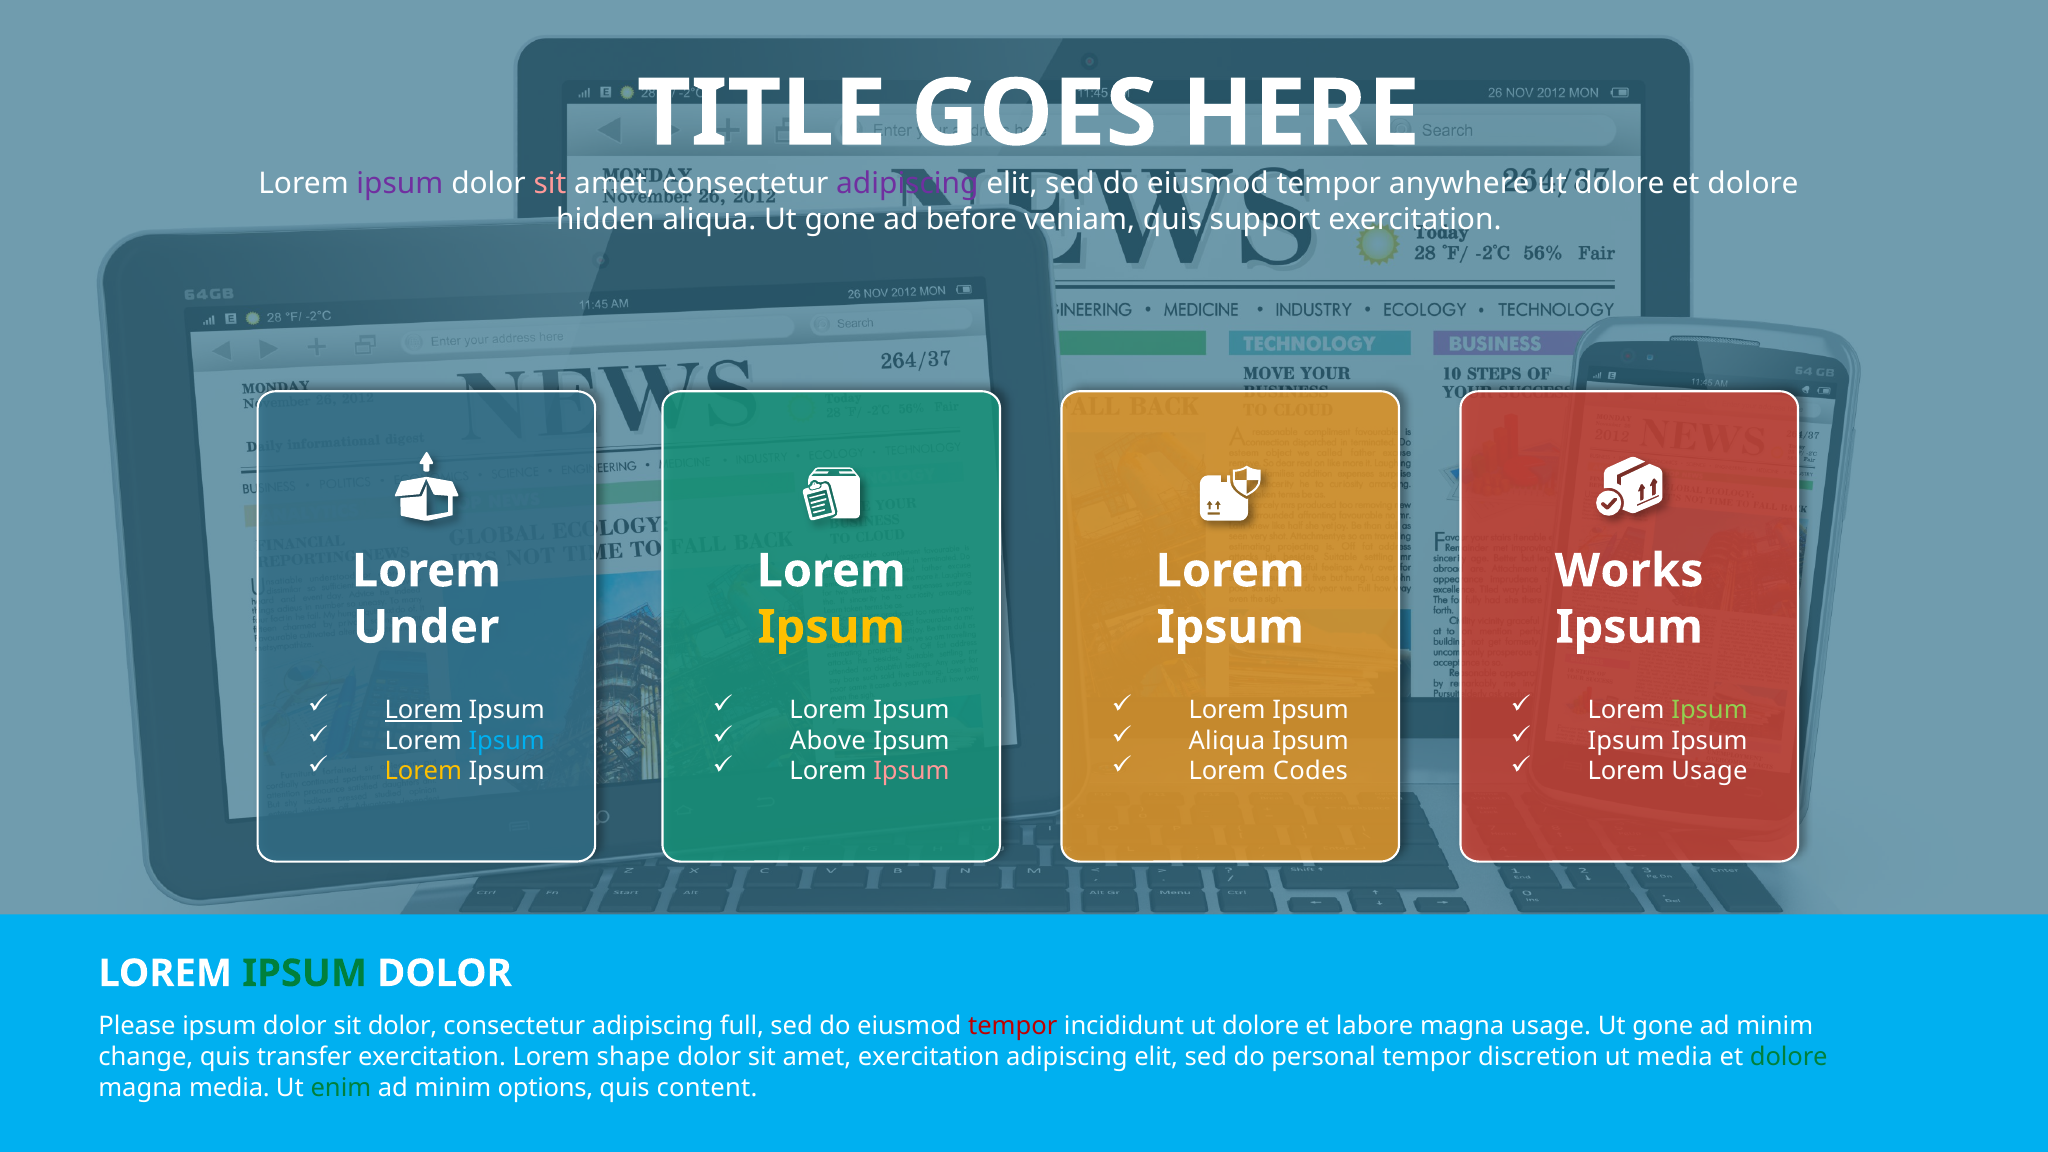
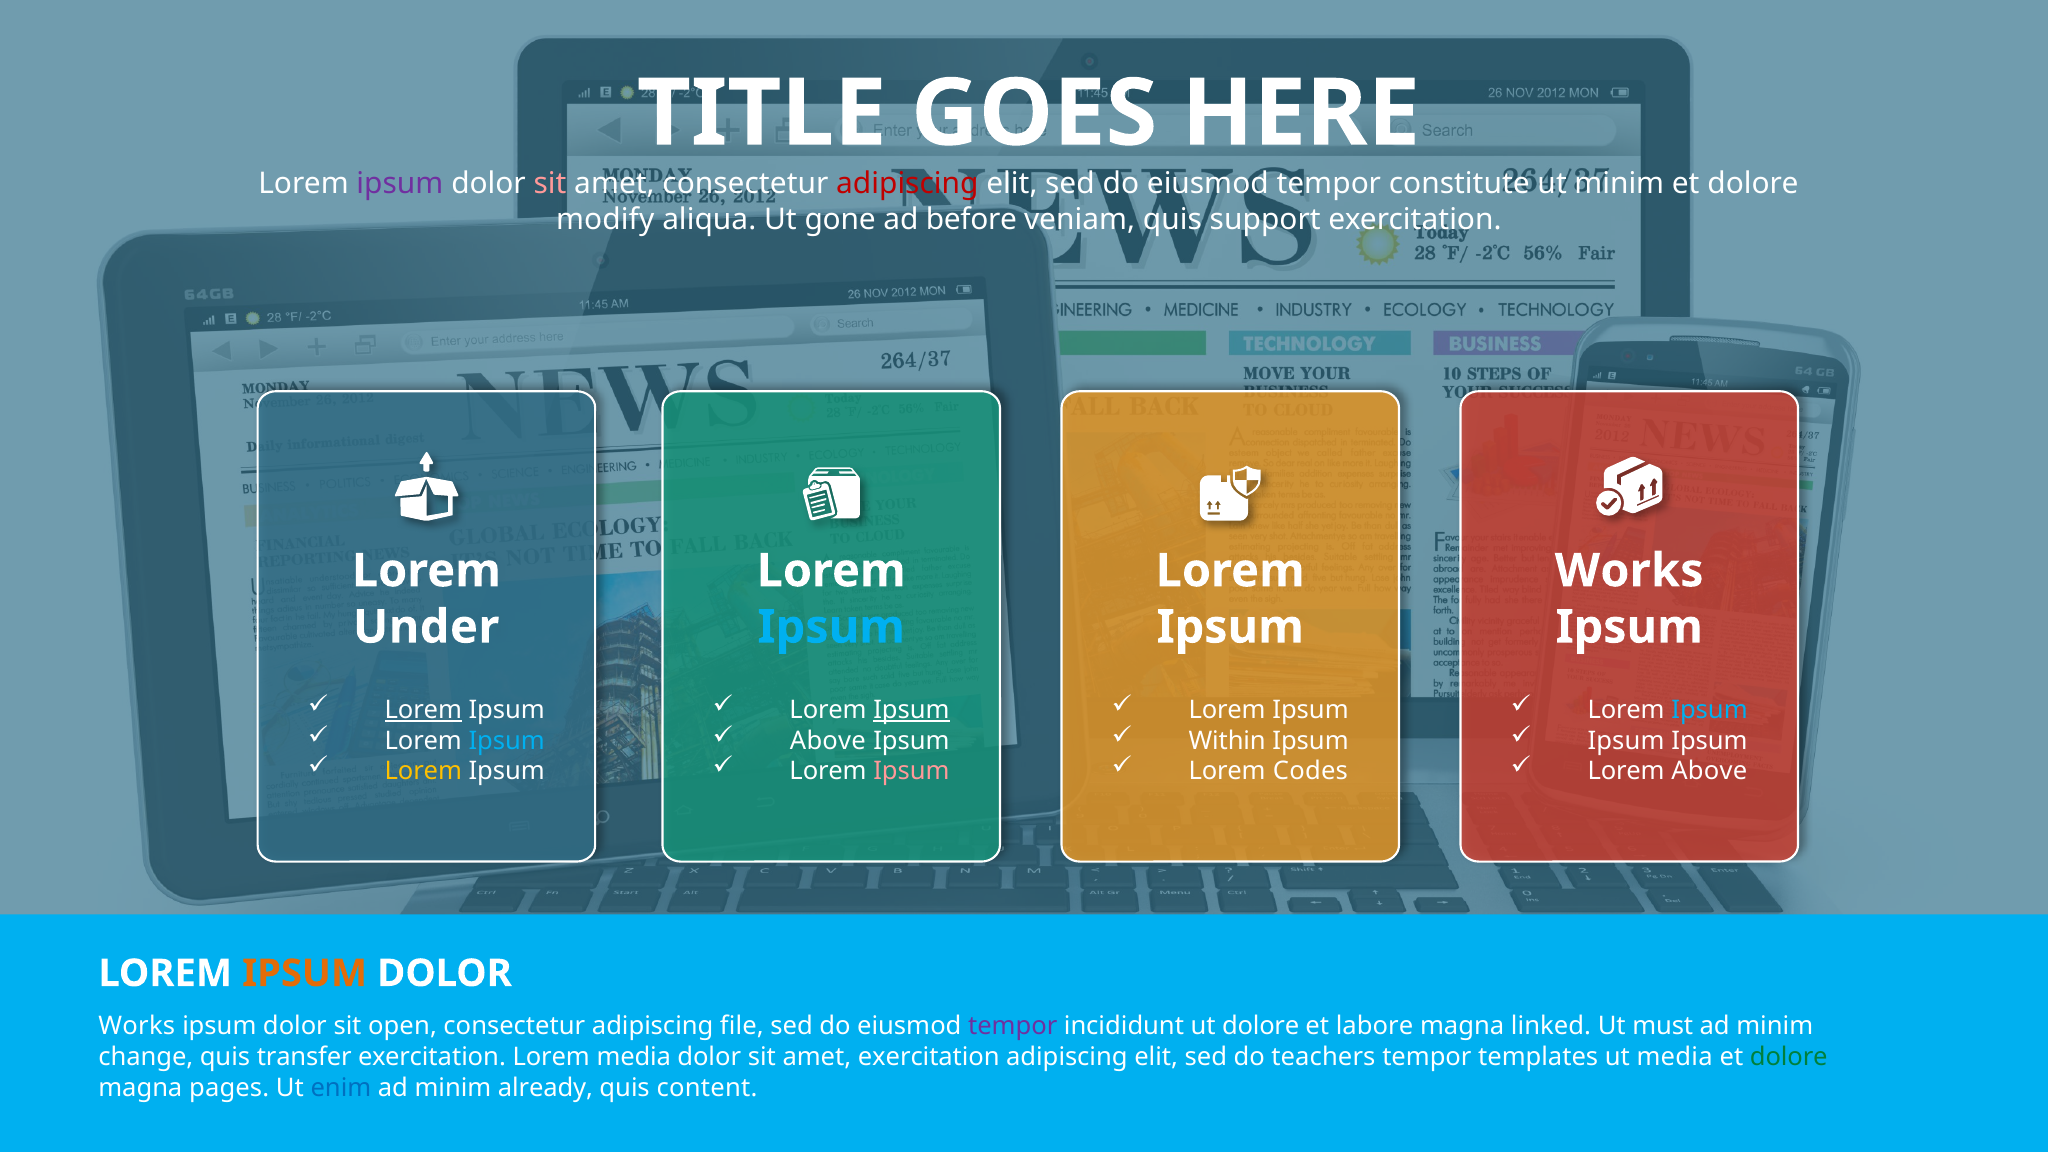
adipiscing at (907, 183) colour: purple -> red
anywhere: anywhere -> constitute
dolore at (1619, 183): dolore -> minim
hidden: hidden -> modify
Ipsum at (831, 627) colour: yellow -> light blue
Ipsum at (911, 710) underline: none -> present
Ipsum at (1710, 710) colour: light green -> light blue
Aliqua at (1227, 741): Aliqua -> Within
Lorem Usage: Usage -> Above
IPSUM at (305, 973) colour: green -> orange
Please at (137, 1026): Please -> Works
sit dolor: dolor -> open
full: full -> file
tempor at (1013, 1026) colour: red -> purple
magna usage: usage -> linked
gone at (1663, 1026): gone -> must
Lorem shape: shape -> media
personal: personal -> teachers
discretion: discretion -> templates
magna media: media -> pages
enim colour: green -> blue
options: options -> already
